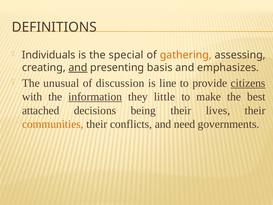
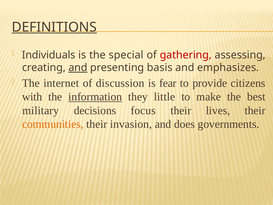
DEFINITIONS underline: none -> present
gathering colour: orange -> red
unusual: unusual -> internet
line: line -> fear
citizens underline: present -> none
attached: attached -> military
being: being -> focus
conflicts: conflicts -> invasion
need: need -> does
